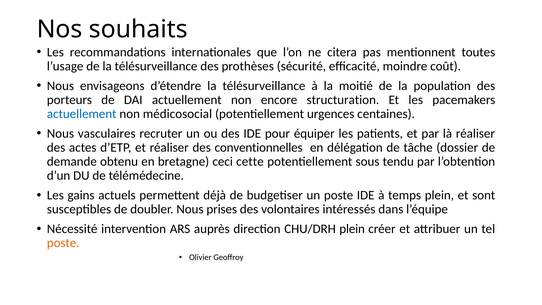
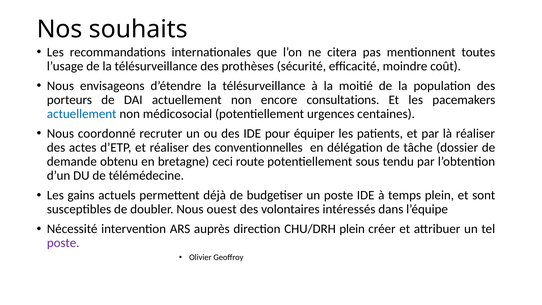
structuration: structuration -> consultations
vasculaires: vasculaires -> coordonné
cette: cette -> route
prises: prises -> ouest
poste at (63, 243) colour: orange -> purple
